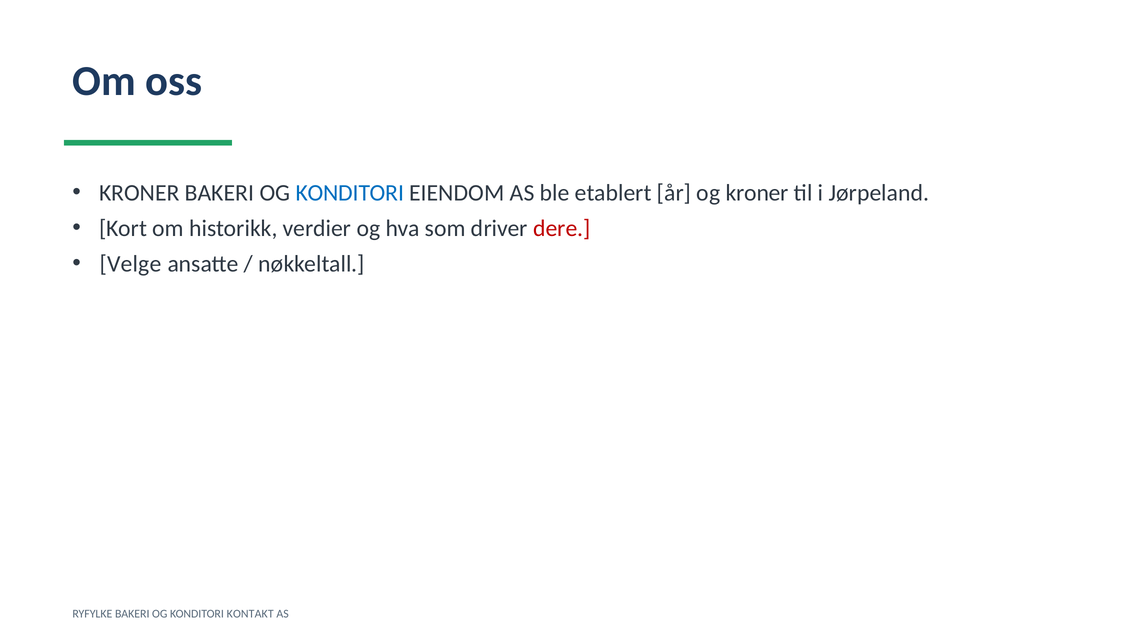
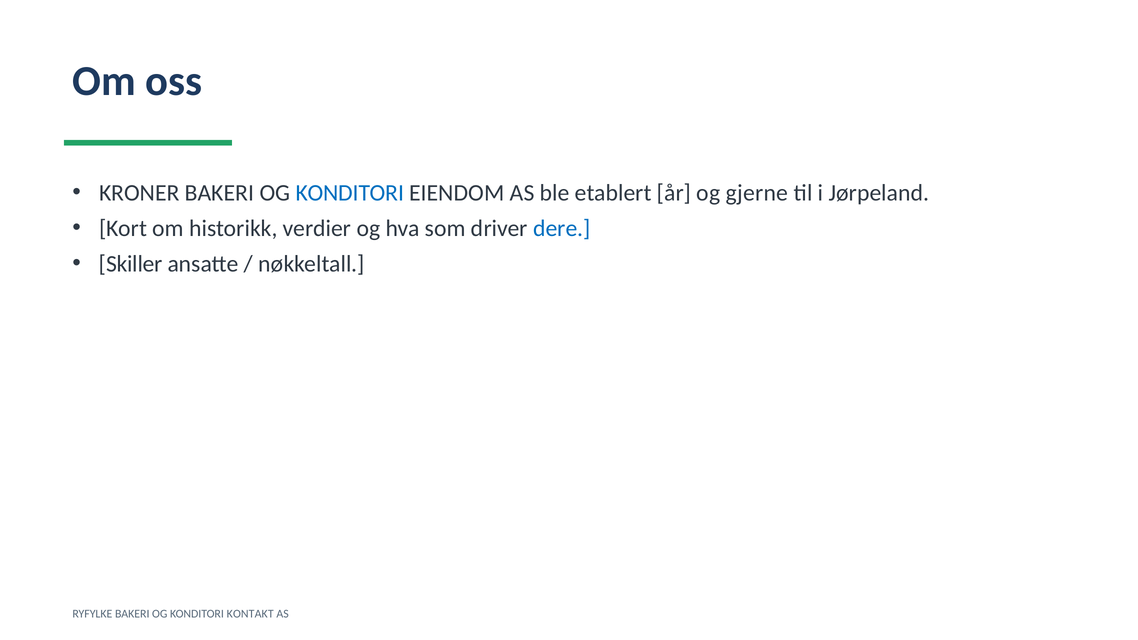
og kroner: kroner -> gjerne
dere colour: red -> blue
Velge: Velge -> Skiller
